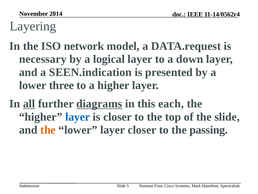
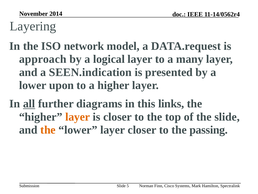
necessary: necessary -> approach
down: down -> many
three: three -> upon
diagrams underline: present -> none
each: each -> links
layer at (78, 117) colour: blue -> orange
